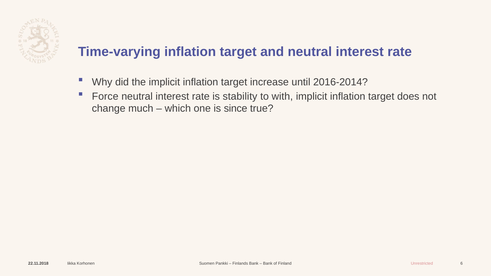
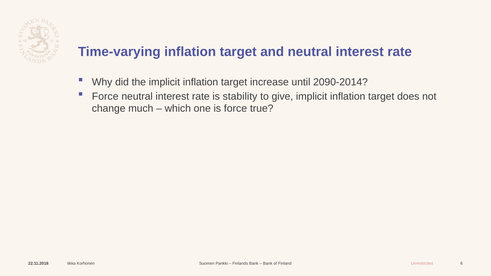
2016-2014: 2016-2014 -> 2090-2014
with: with -> give
is since: since -> force
